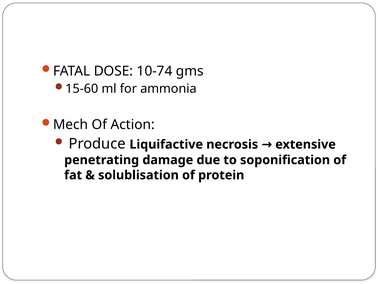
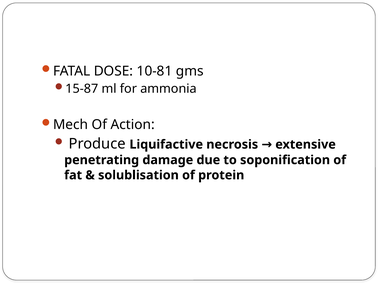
10-74: 10-74 -> 10-81
15-60: 15-60 -> 15-87
